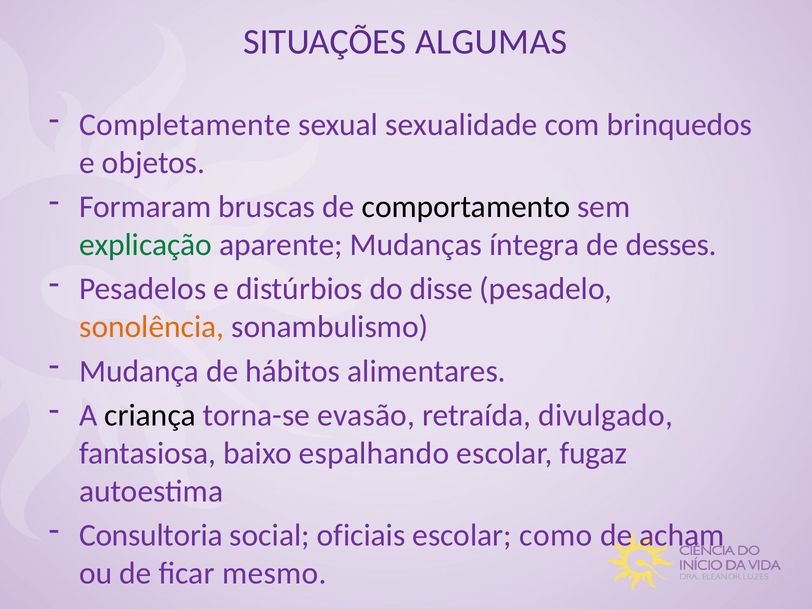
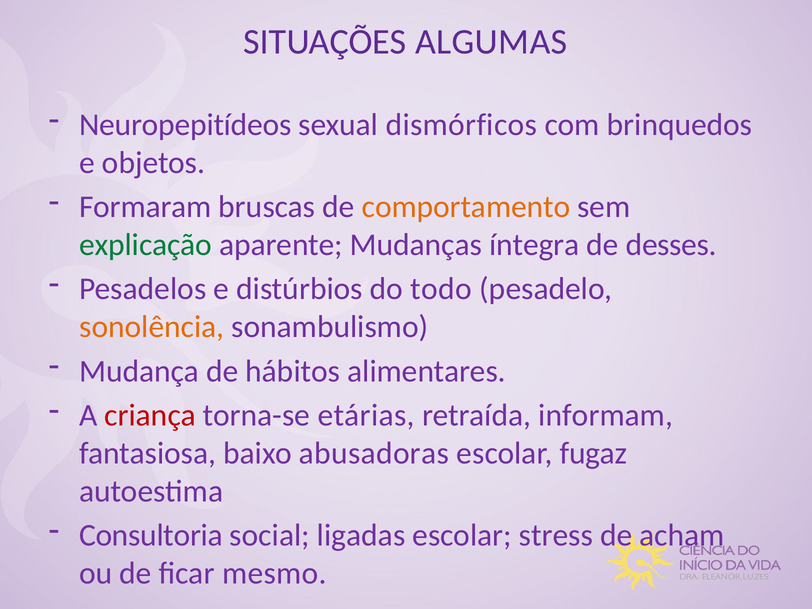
Completamente: Completamente -> Neuropepitídeos
sexualidade: sexualidade -> dismórficos
comportamento colour: black -> orange
disse: disse -> todo
criança colour: black -> red
evasão: evasão -> etárias
divulgado: divulgado -> informam
espalhando: espalhando -> abusadoras
oficiais: oficiais -> ligadas
como: como -> stress
